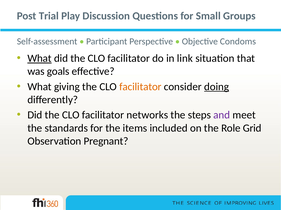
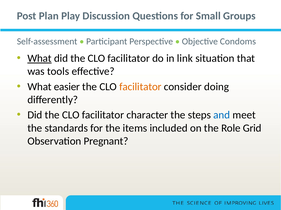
Trial: Trial -> Plan
goals: goals -> tools
giving: giving -> easier
doing underline: present -> none
networks: networks -> character
and colour: purple -> blue
